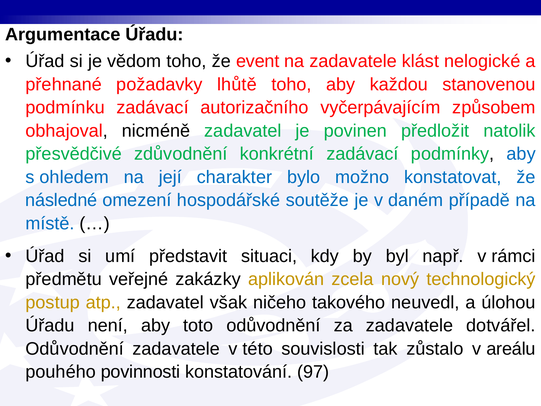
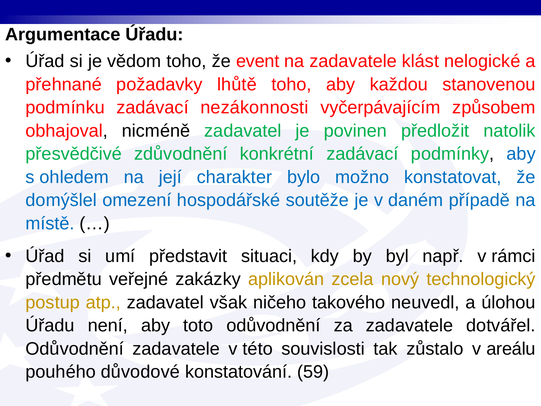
autorizačního: autorizačního -> nezákonnosti
následné: následné -> domýšlel
povinnosti: povinnosti -> důvodové
97: 97 -> 59
